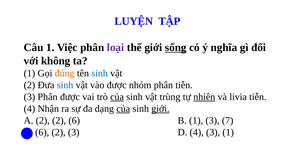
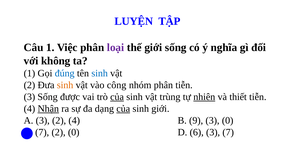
sống at (176, 48) underline: present -> none
đúng colour: orange -> blue
sinh at (65, 85) colour: blue -> orange
vào được: được -> công
3 Phân: Phân -> Sống
livia: livia -> thiết
Nhận underline: none -> present
giới at (160, 109) underline: present -> none
A 2: 2 -> 3
2 6: 6 -> 4
B 1: 1 -> 9
3 7: 7 -> 0
6 at (42, 132): 6 -> 7
2 3: 3 -> 0
D 4: 4 -> 6
3 1: 1 -> 7
